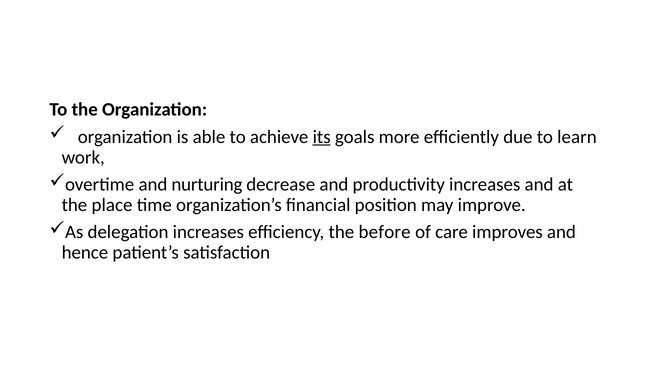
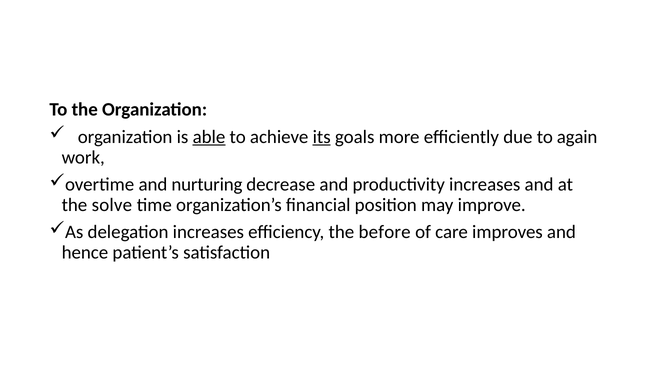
able underline: none -> present
learn: learn -> again
place: place -> solve
